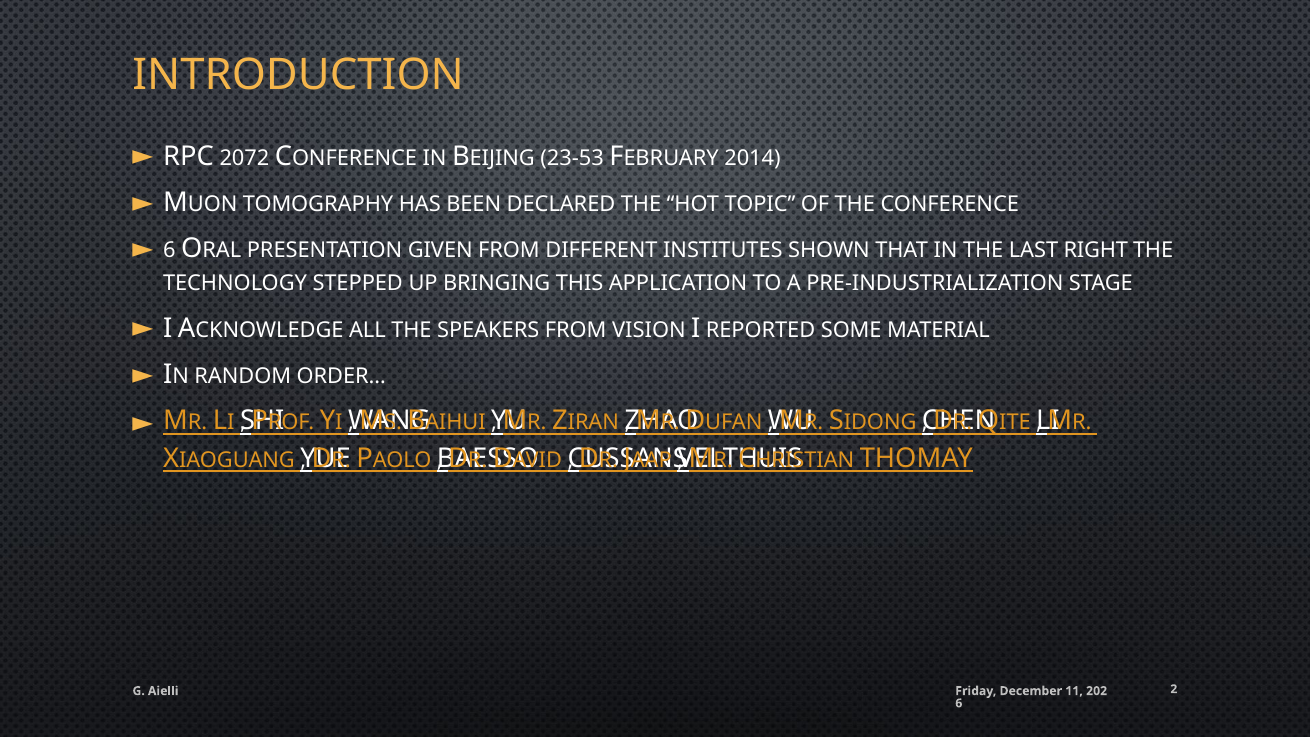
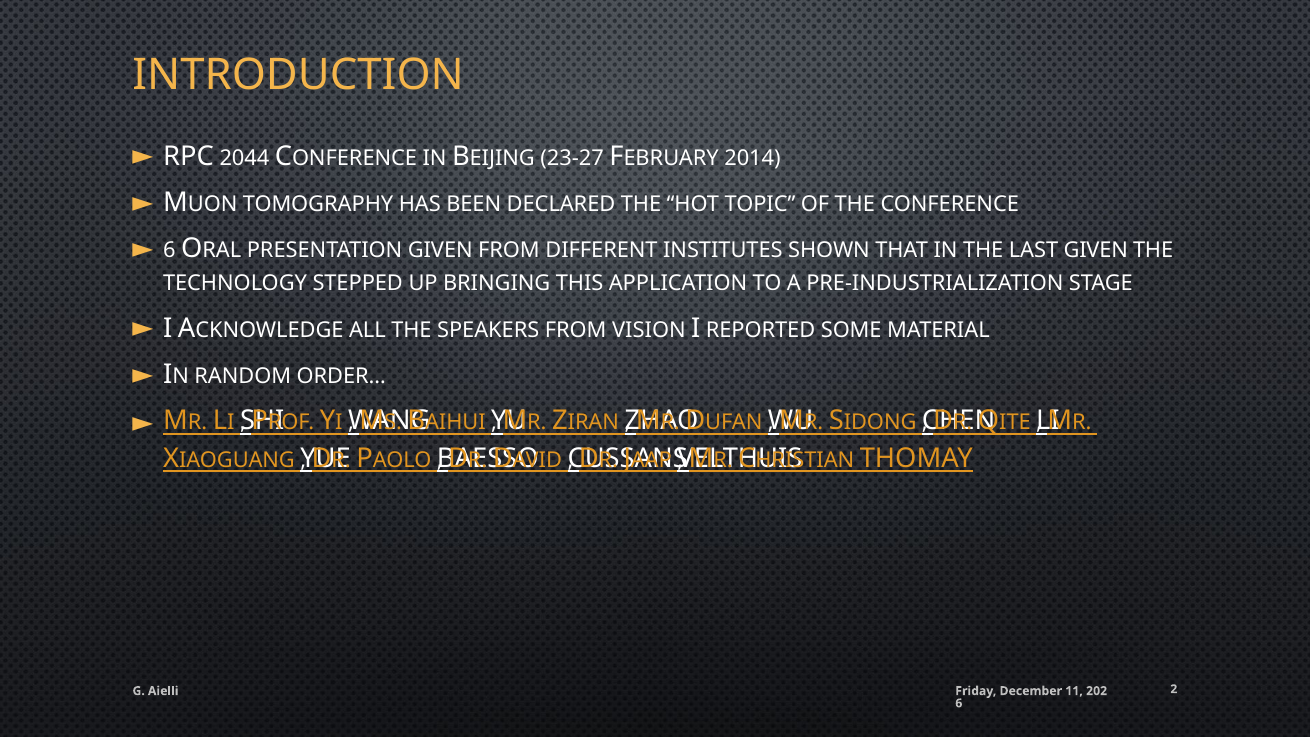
2072: 2072 -> 2044
23-53: 23-53 -> 23-27
LAST RIGHT: RIGHT -> GIVEN
